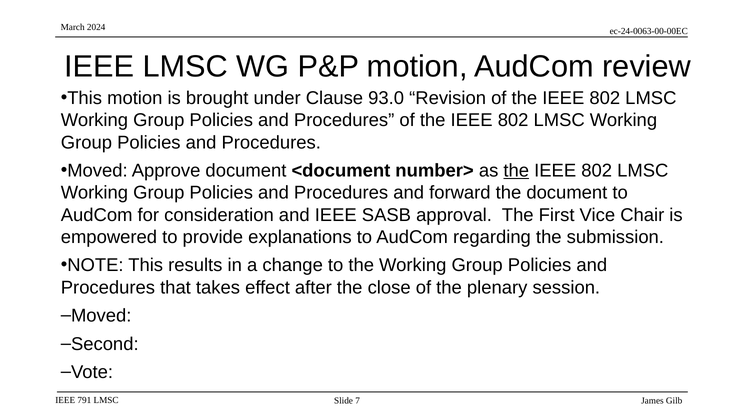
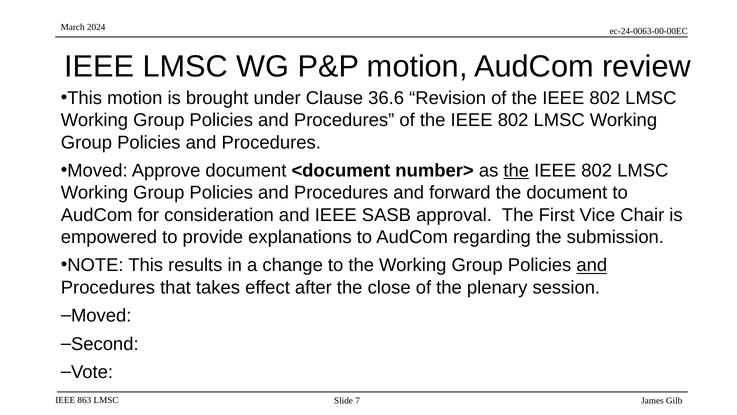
93.0: 93.0 -> 36.6
and at (592, 265) underline: none -> present
791: 791 -> 863
